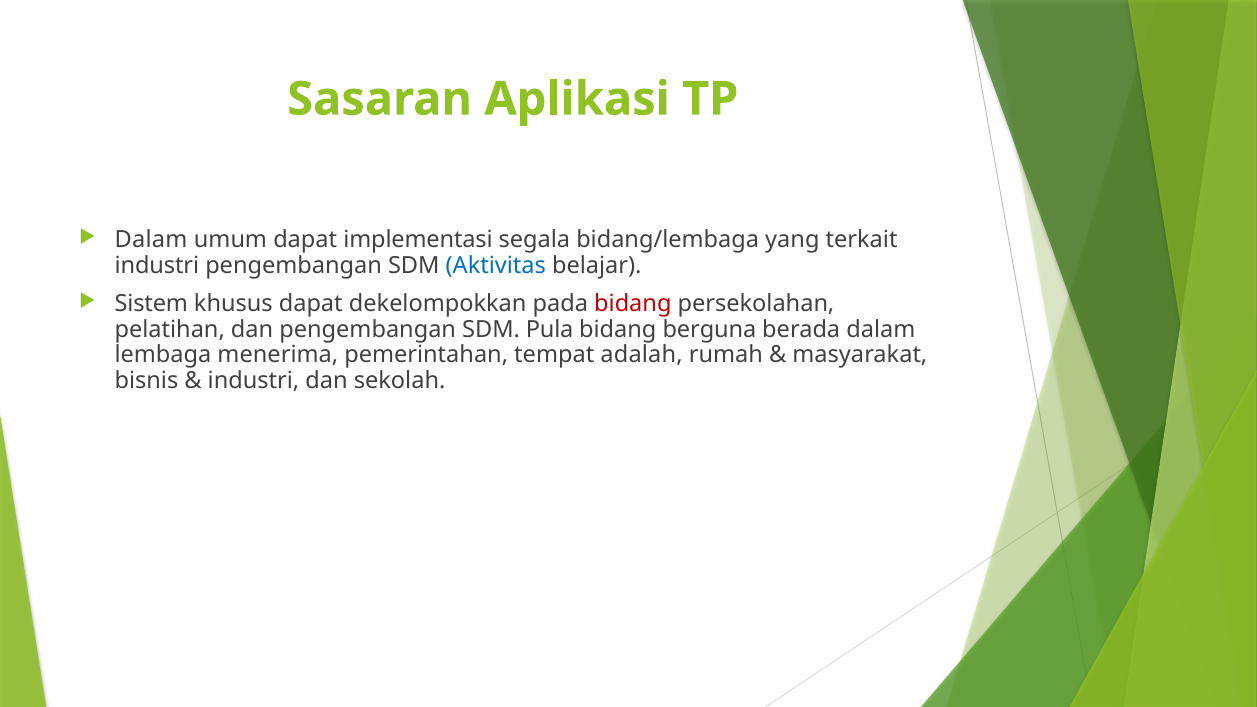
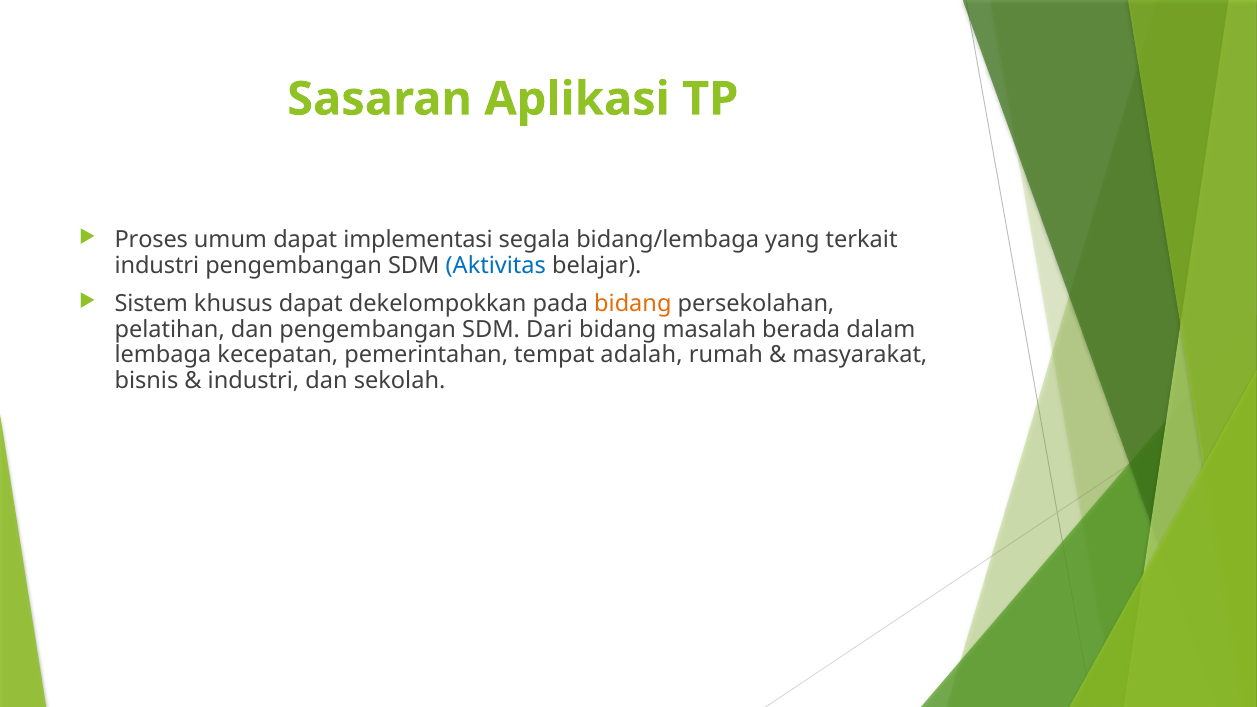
Dalam at (151, 240): Dalam -> Proses
bidang at (633, 304) colour: red -> orange
Pula: Pula -> Dari
berguna: berguna -> masalah
menerima: menerima -> kecepatan
